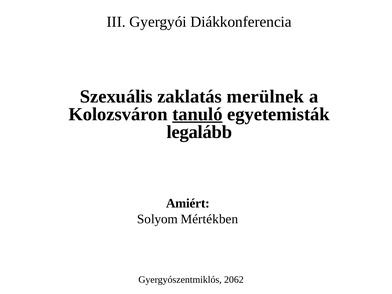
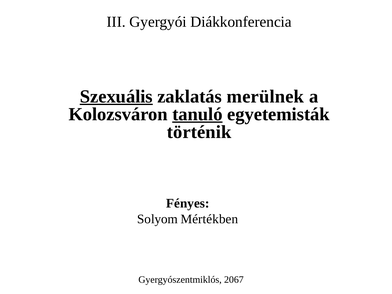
Szexuális underline: none -> present
legalább: legalább -> történik
Amiért: Amiért -> Fényes
2062: 2062 -> 2067
